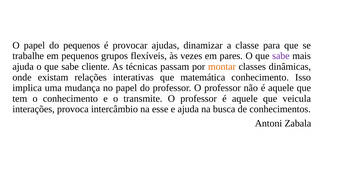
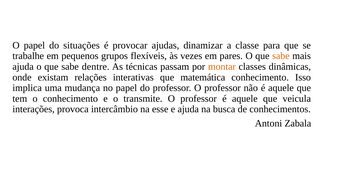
do pequenos: pequenos -> situações
sabe at (281, 56) colour: purple -> orange
cliente: cliente -> dentre
